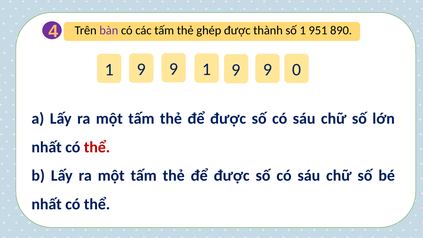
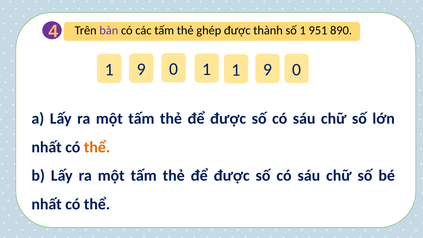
9 at (174, 69): 9 -> 0
9 at (236, 70): 9 -> 1
thể at (97, 147) colour: red -> orange
